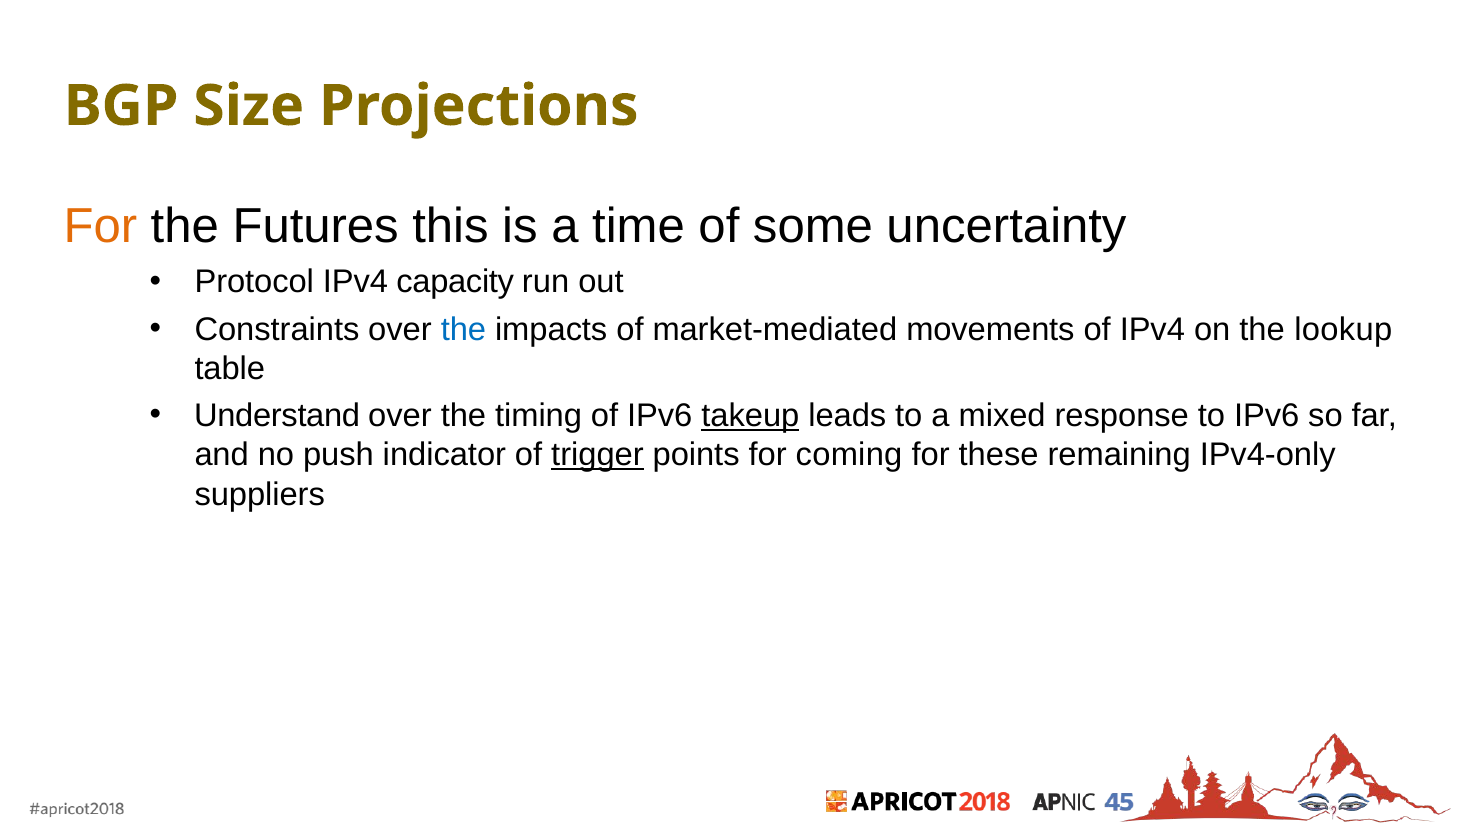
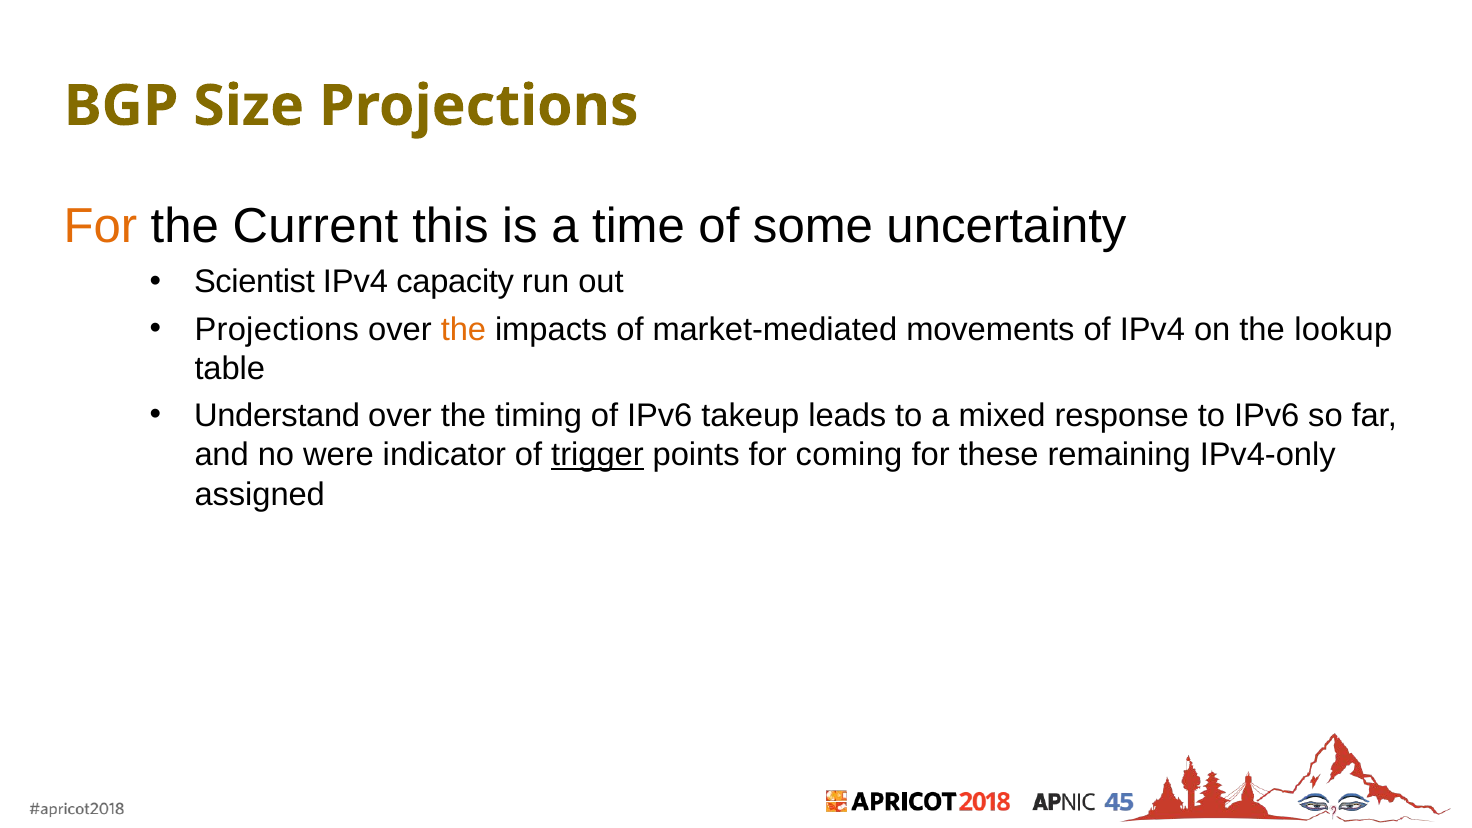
Futures: Futures -> Current
Protocol: Protocol -> Scientist
Constraints at (277, 329): Constraints -> Projections
the at (463, 329) colour: blue -> orange
takeup underline: present -> none
push: push -> were
suppliers: suppliers -> assigned
